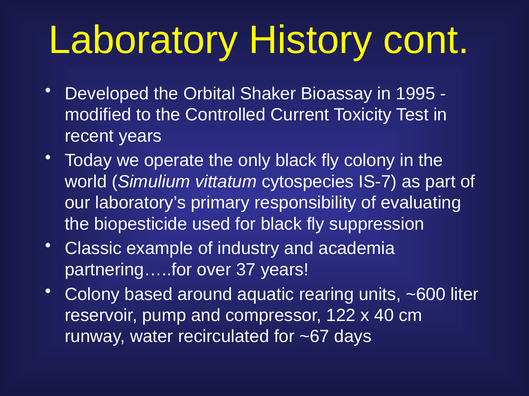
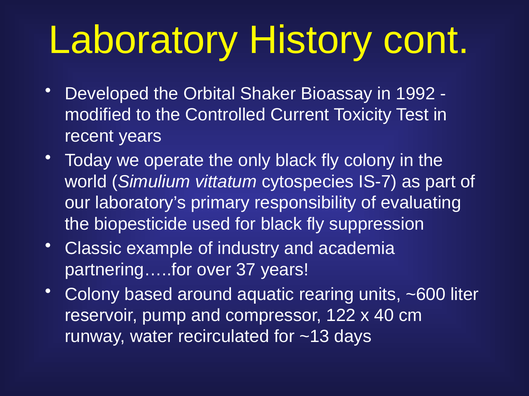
1995: 1995 -> 1992
~67: ~67 -> ~13
